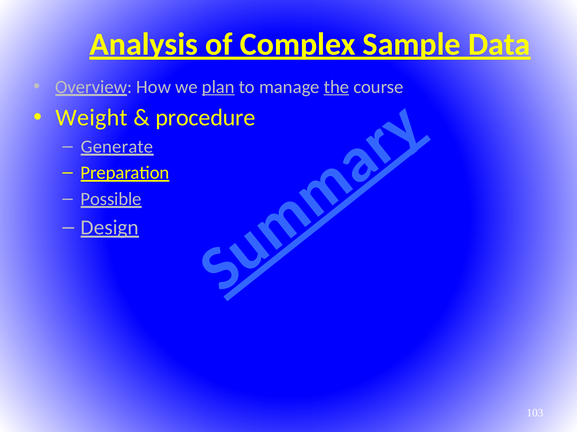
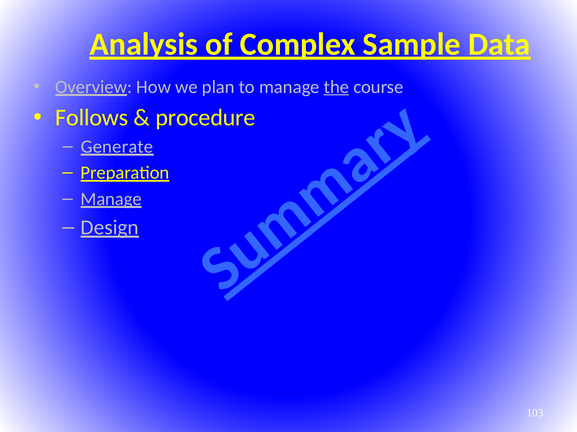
plan underline: present -> none
Weight: Weight -> Follows
Possible at (111, 199): Possible -> Manage
